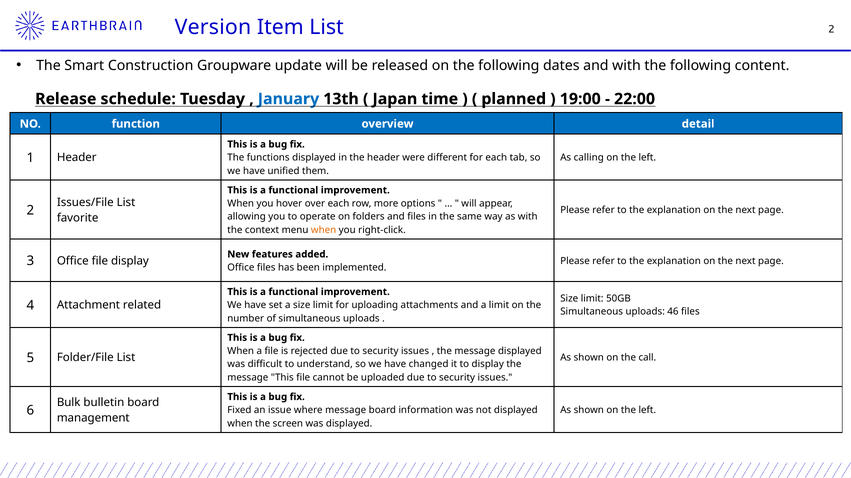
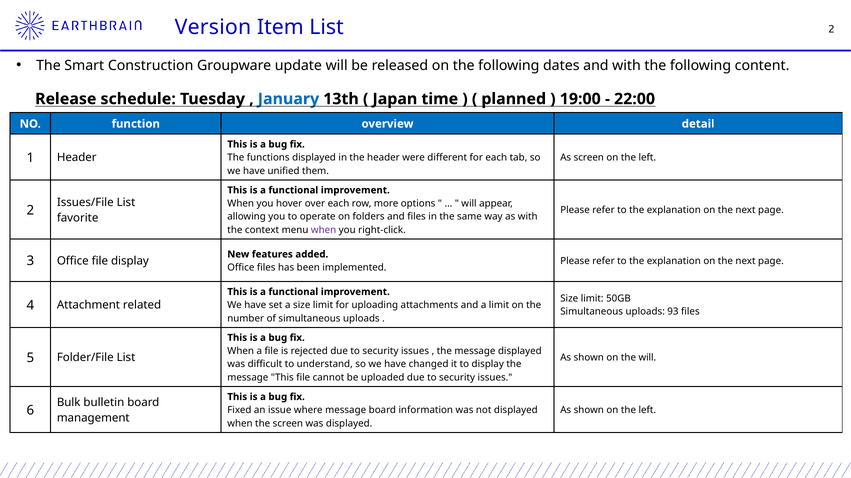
As calling: calling -> screen
when at (324, 230) colour: orange -> purple
46: 46 -> 93
the call: call -> will
